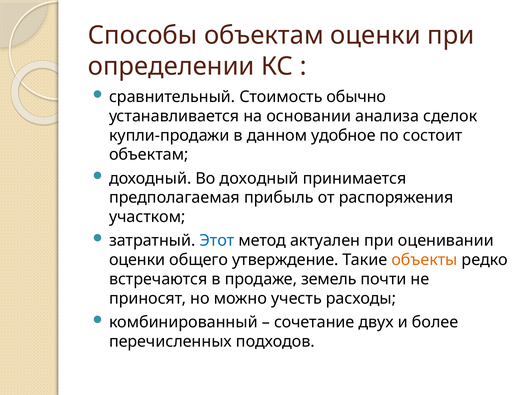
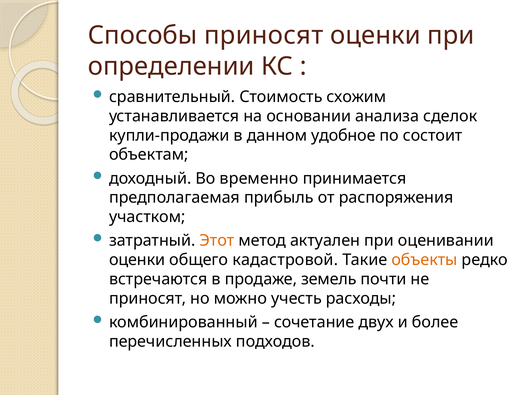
Способы объектам: объектам -> приносят
обычно: обычно -> схожим
Во доходный: доходный -> временно
Этот colour: blue -> orange
утверждение: утверждение -> кадастровой
